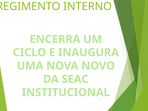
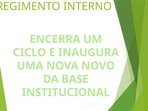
SEAC: SEAC -> BASE
